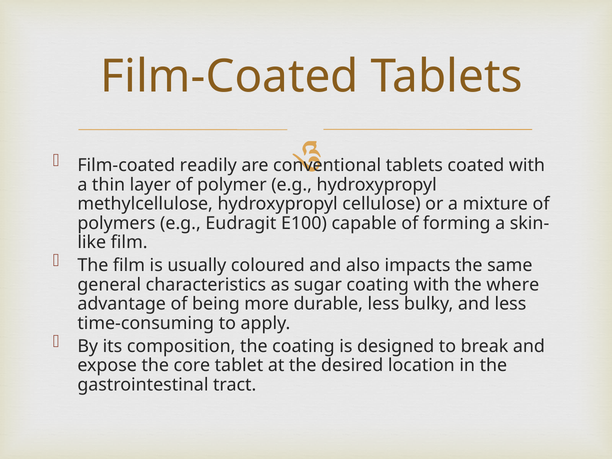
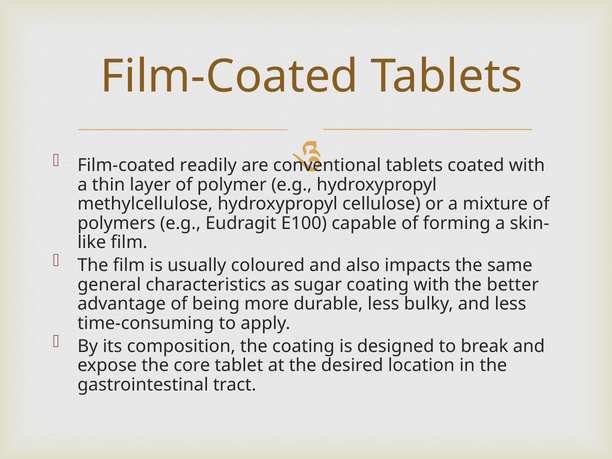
where: where -> better
